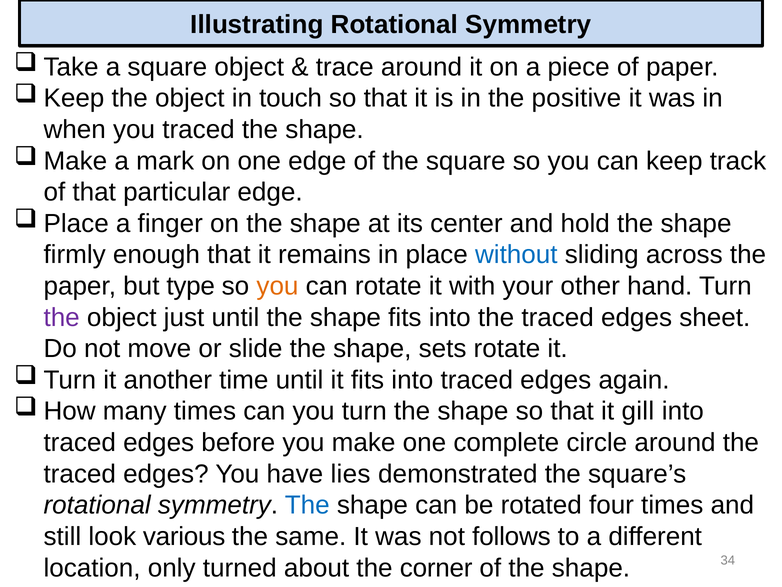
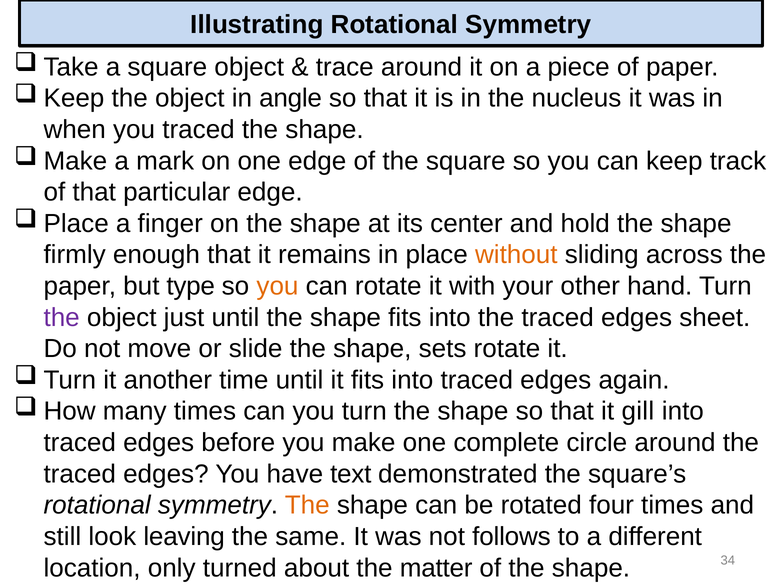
touch: touch -> angle
positive: positive -> nucleus
without colour: blue -> orange
lies: lies -> text
The at (307, 505) colour: blue -> orange
various: various -> leaving
corner: corner -> matter
